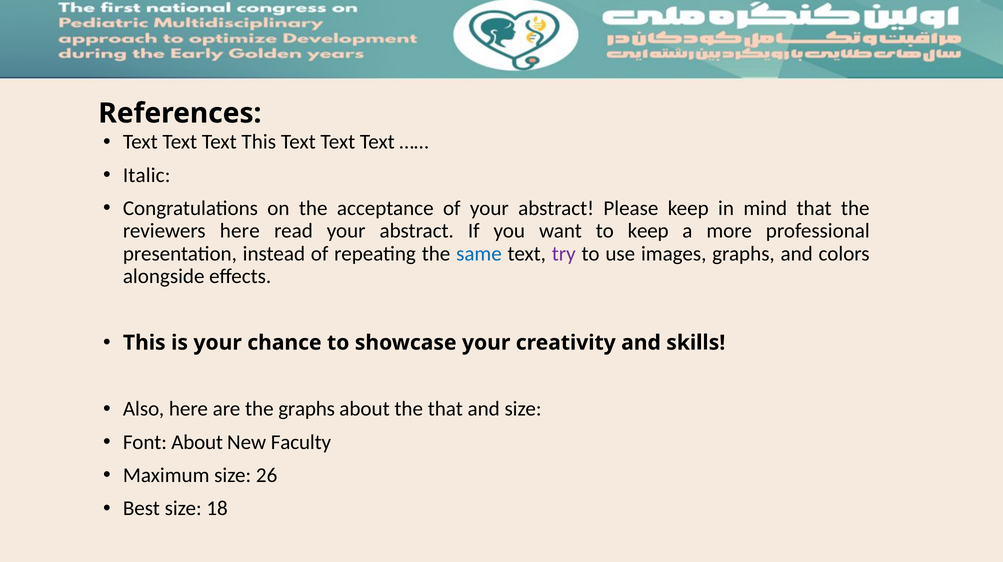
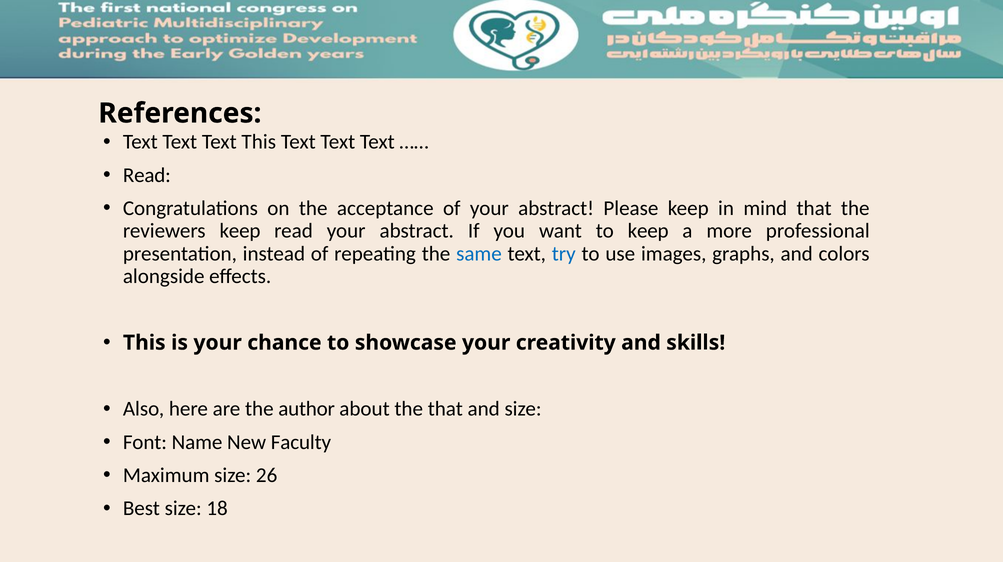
Italic at (147, 175): Italic -> Read
reviewers here: here -> keep
try colour: purple -> blue
the graphs: graphs -> author
Font About: About -> Name
